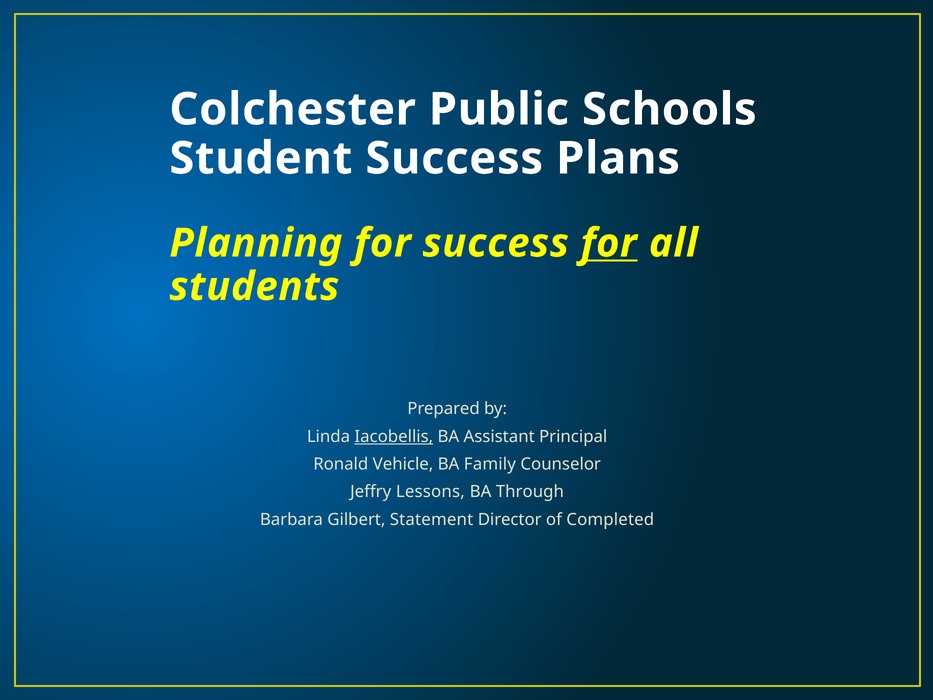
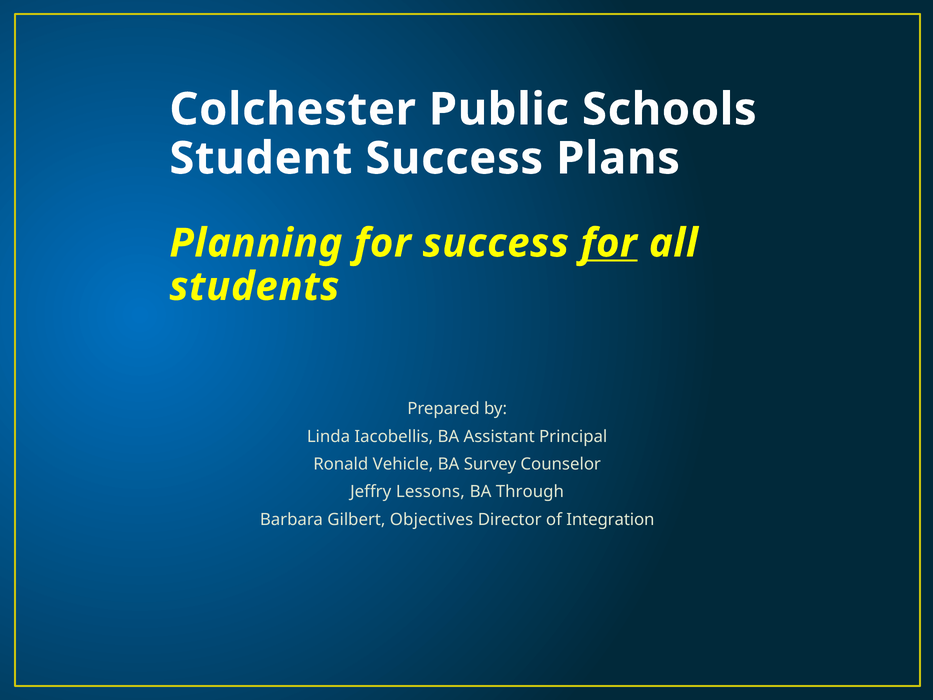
Iacobellis underline: present -> none
Family: Family -> Survey
Statement: Statement -> Objectives
Completed: Completed -> Integration
